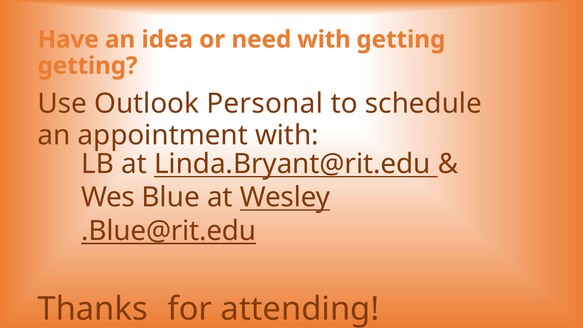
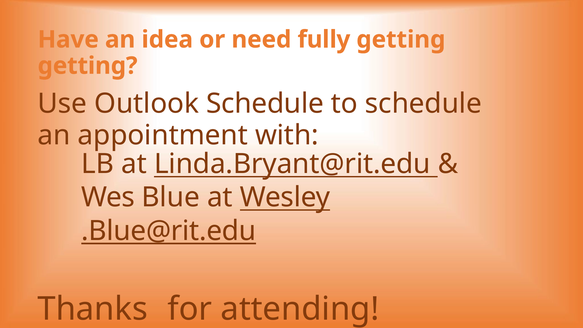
need with: with -> fully
Outlook Personal: Personal -> Schedule
